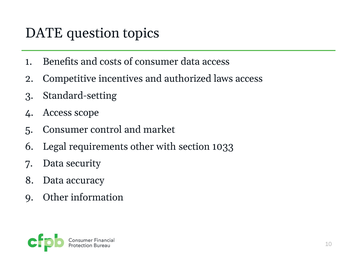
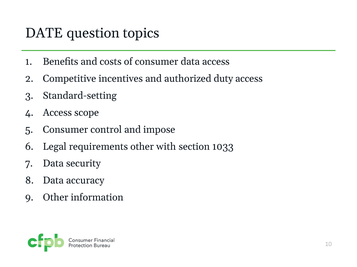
laws: laws -> duty
market: market -> impose
